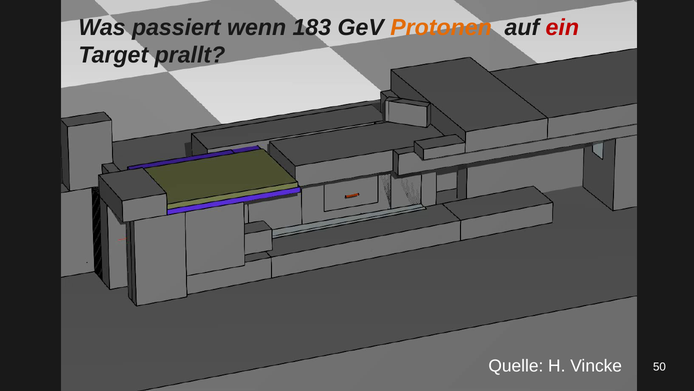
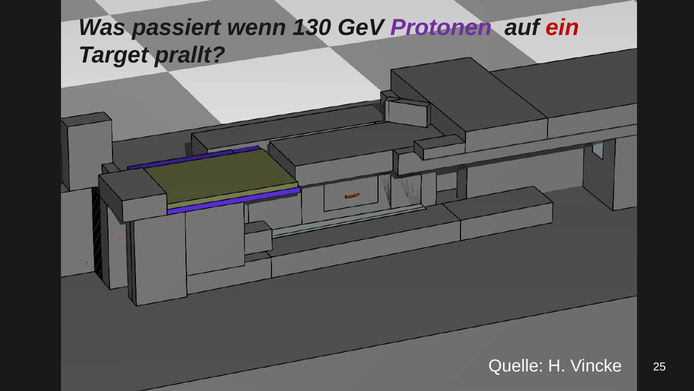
183: 183 -> 130
Protonen colour: orange -> purple
50: 50 -> 25
